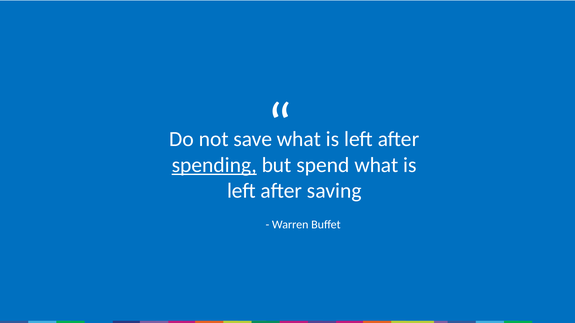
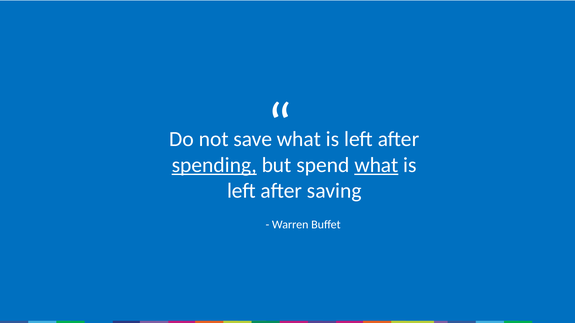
what at (376, 165) underline: none -> present
